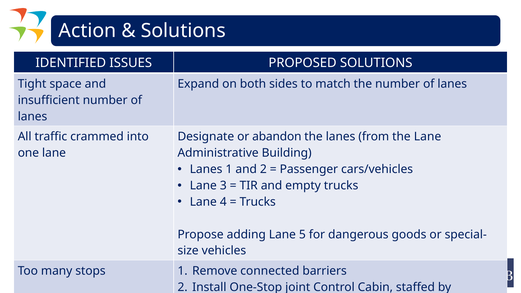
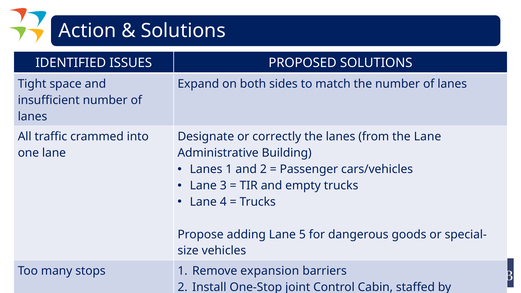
abandon: abandon -> correctly
connected: connected -> expansion
